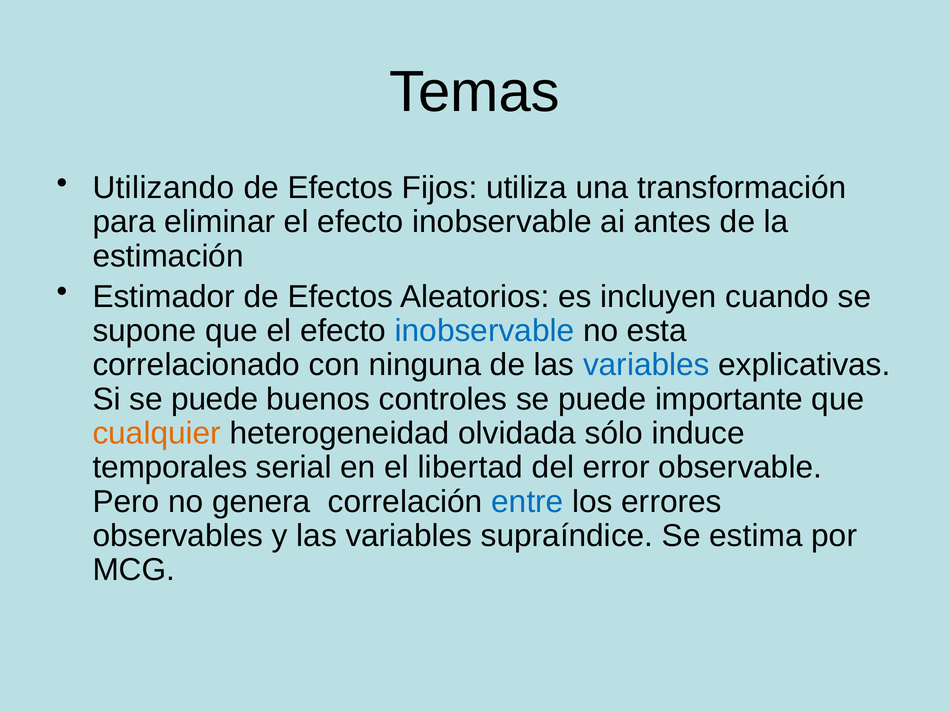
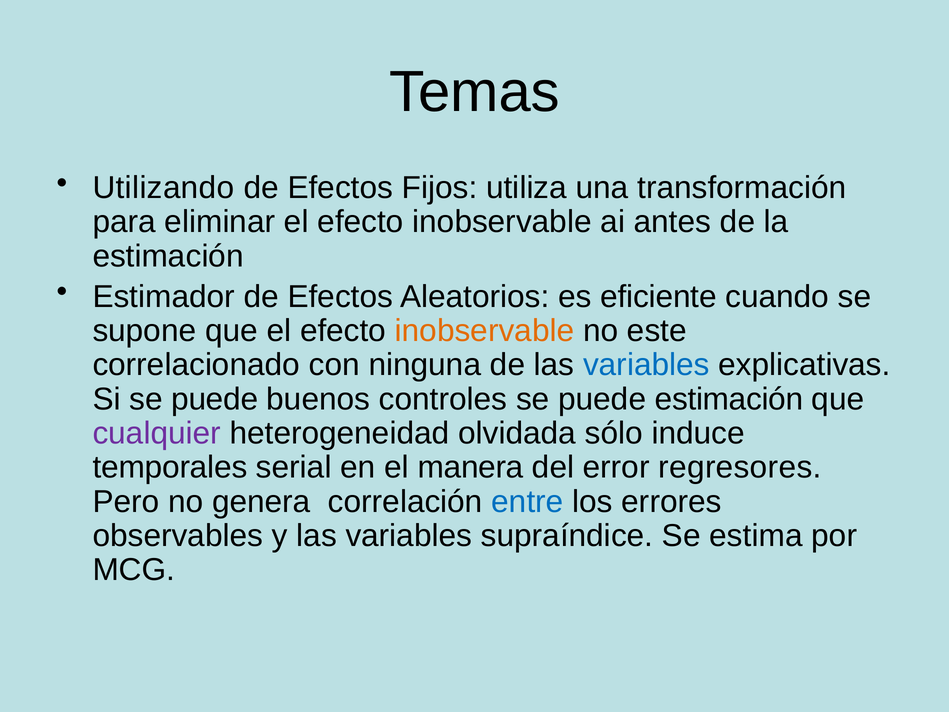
incluyen: incluyen -> eficiente
inobservable at (485, 331) colour: blue -> orange
esta: esta -> este
puede importante: importante -> estimación
cualquier colour: orange -> purple
libertad: libertad -> manera
observable: observable -> regresores
